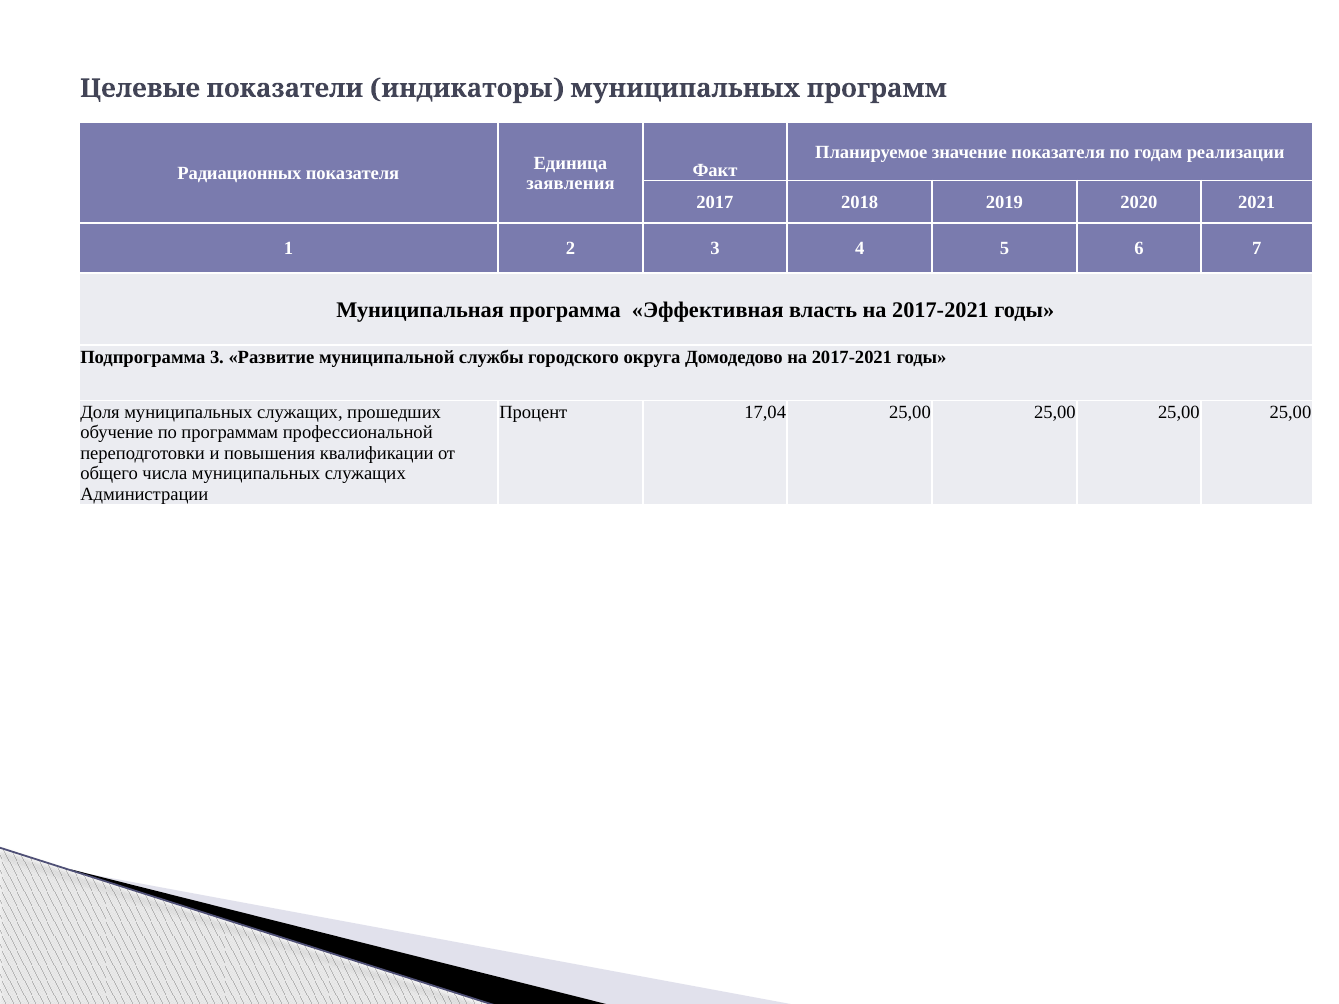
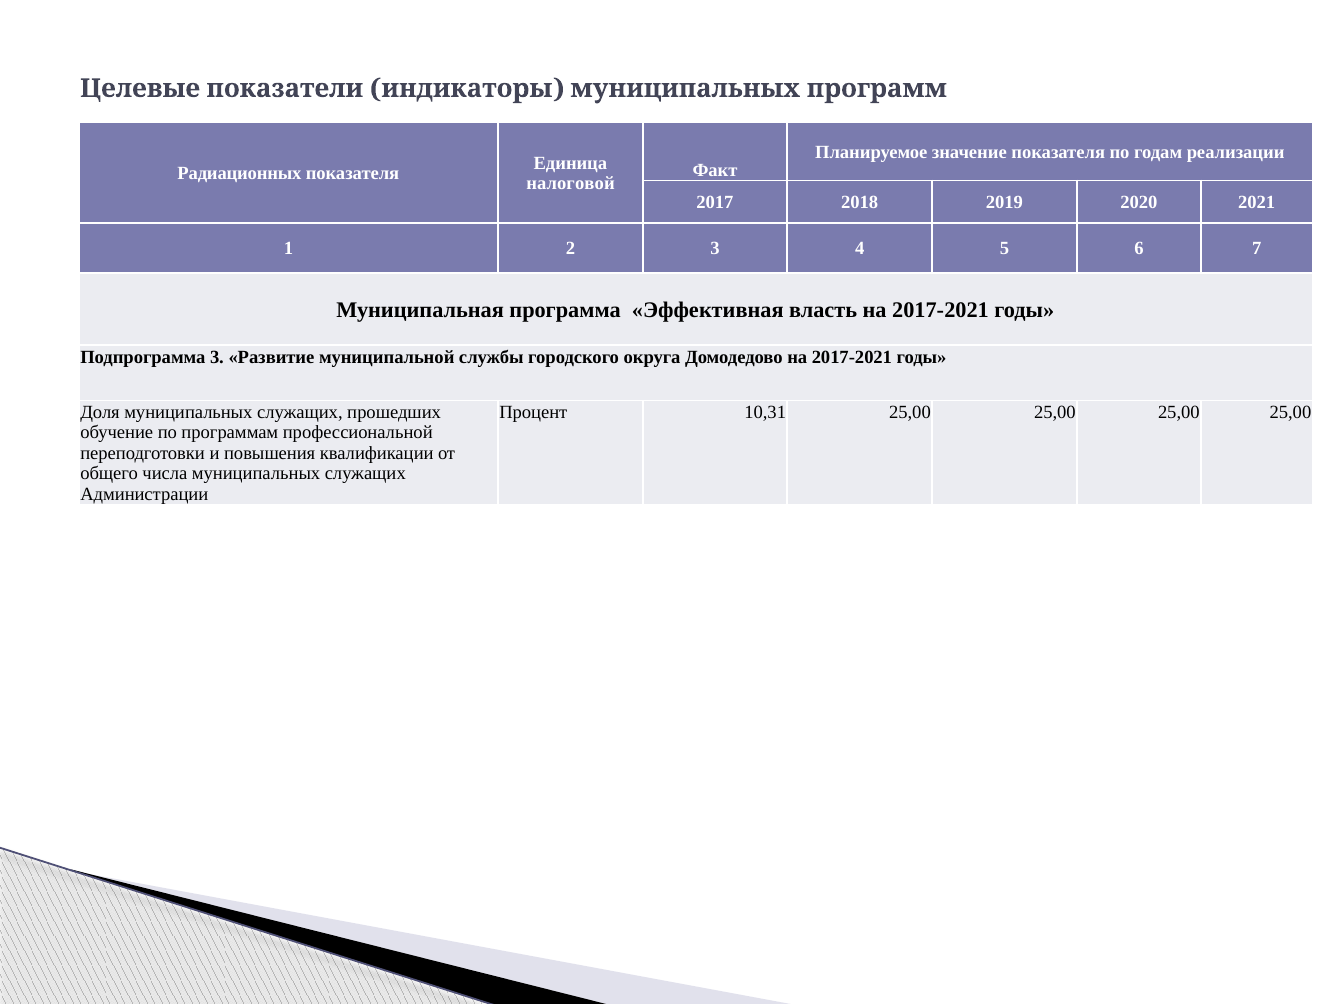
заявления: заявления -> налоговой
17,04: 17,04 -> 10,31
